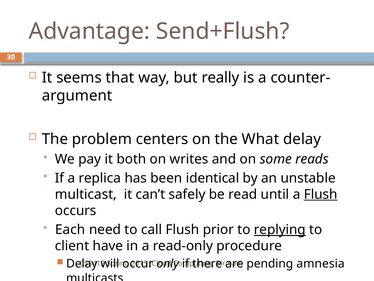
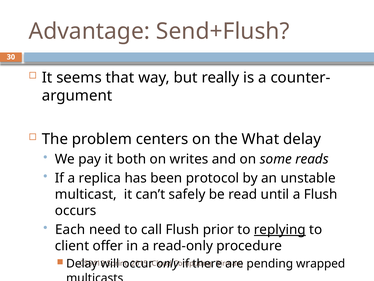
identical: identical -> protocol
Flush at (321, 194) underline: present -> none
have: have -> offer
amnesia: amnesia -> wrapped
